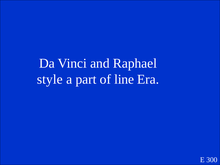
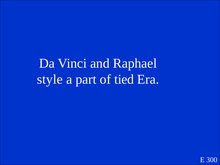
line: line -> tied
